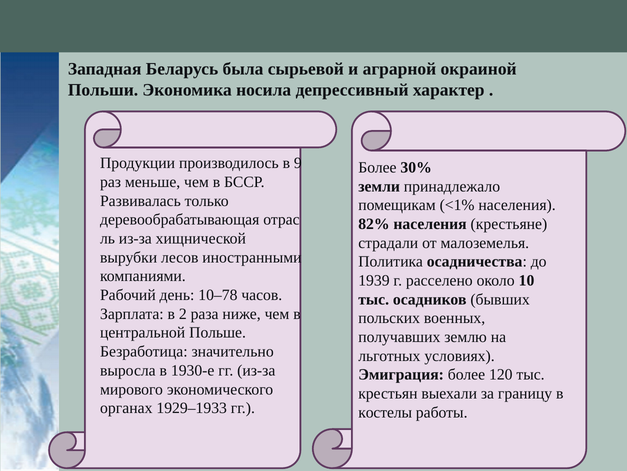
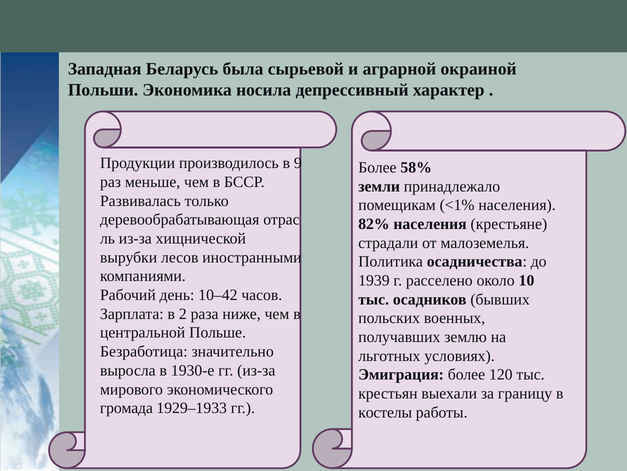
30%: 30% -> 58%
10–78: 10–78 -> 10–42
органах: органах -> громада
